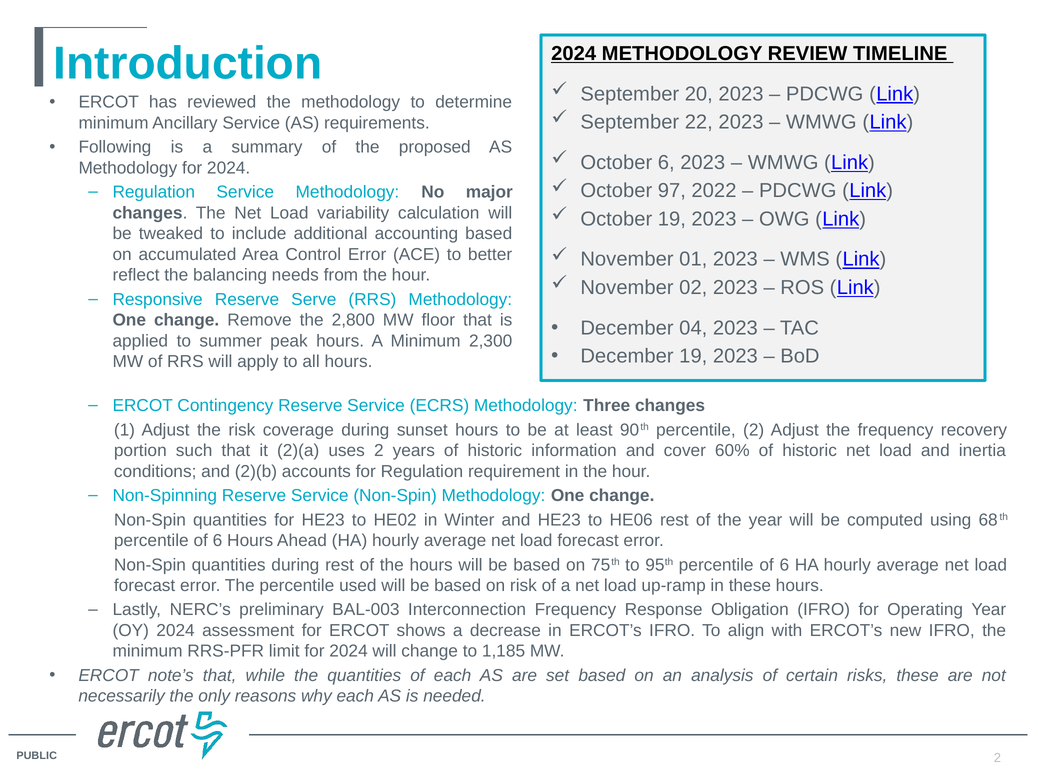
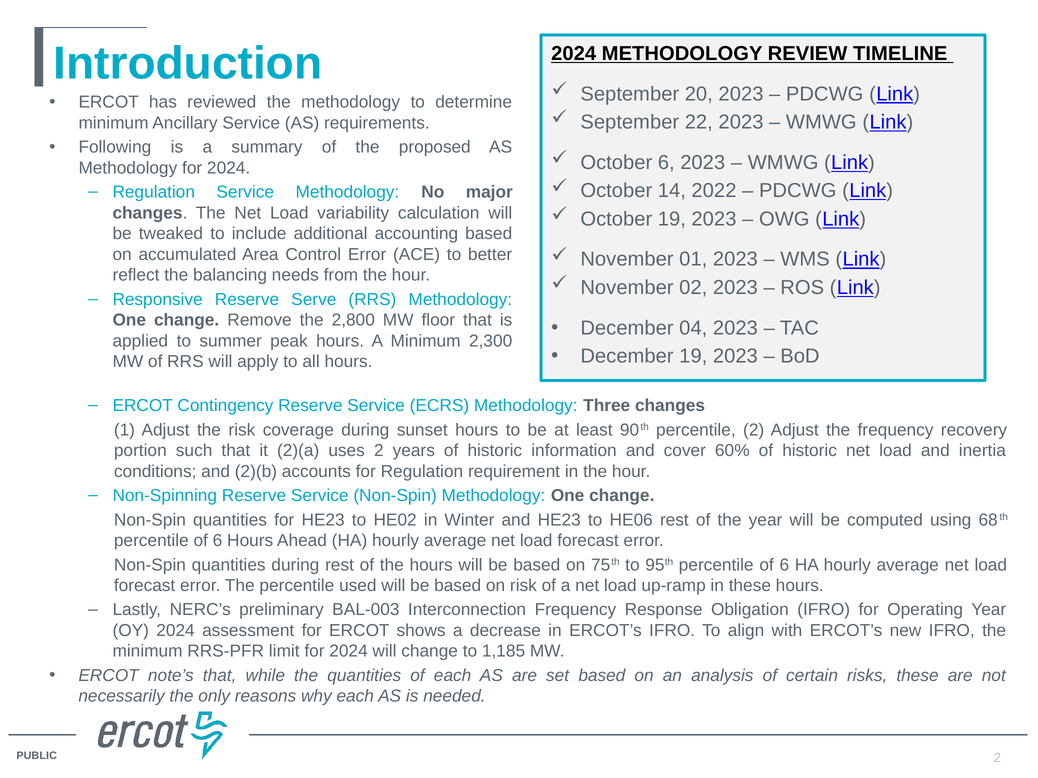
97: 97 -> 14
